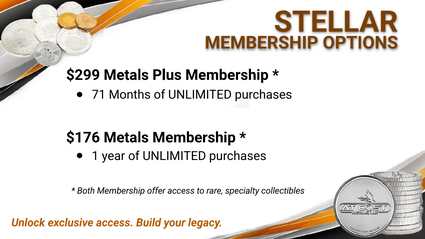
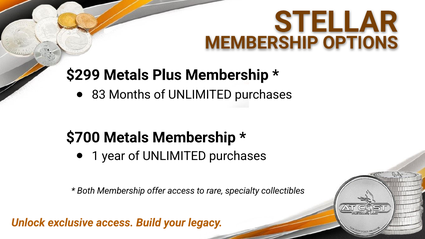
71: 71 -> 83
$176: $176 -> $700
